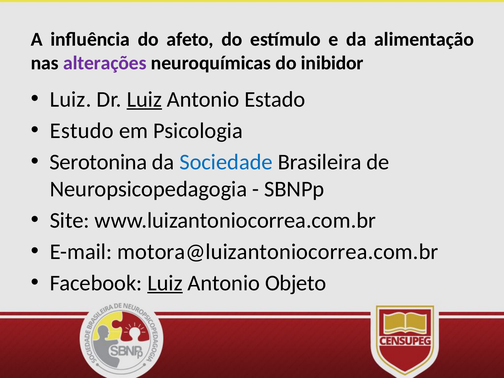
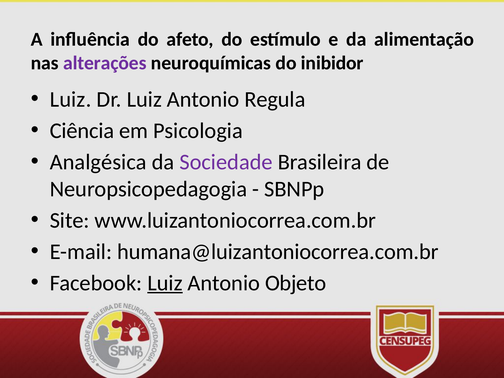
Luiz at (144, 99) underline: present -> none
Estado: Estado -> Regula
Estudo: Estudo -> Ciência
Serotonina: Serotonina -> Analgésica
Sociedade colour: blue -> purple
motora@luizantoniocorrea.com.br: motora@luizantoniocorrea.com.br -> humana@luizantoniocorrea.com.br
